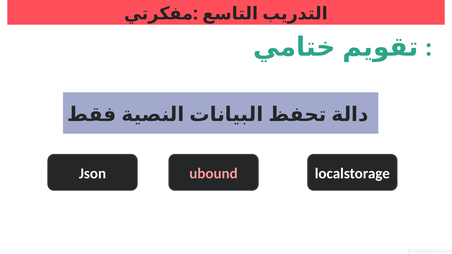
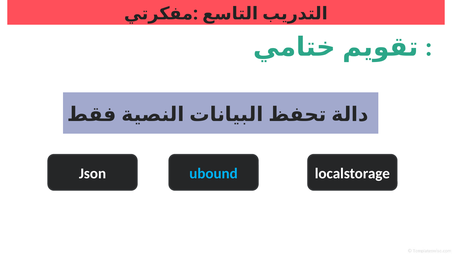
ubound colour: pink -> light blue
